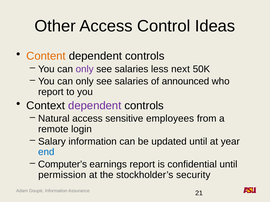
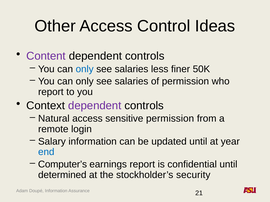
Content colour: orange -> purple
only at (85, 69) colour: purple -> blue
next: next -> finer
of announced: announced -> permission
sensitive employees: employees -> permission
permission: permission -> determined
